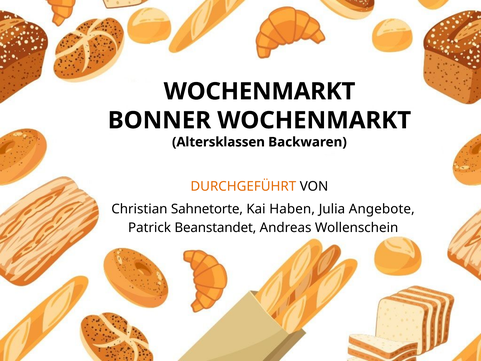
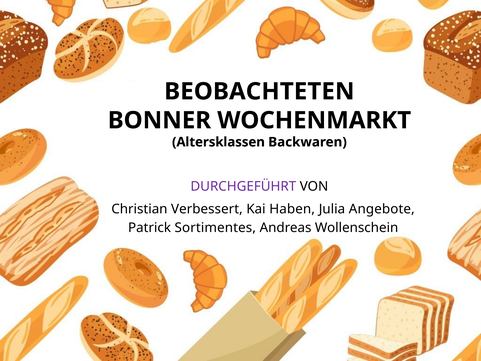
WOCHENMARKT at (260, 91): WOCHENMARKT -> BEOBACHTETEN
DURCHGEFÜHRT colour: orange -> purple
Sahnetorte: Sahnetorte -> Verbessert
Beanstandet: Beanstandet -> Sortimentes
